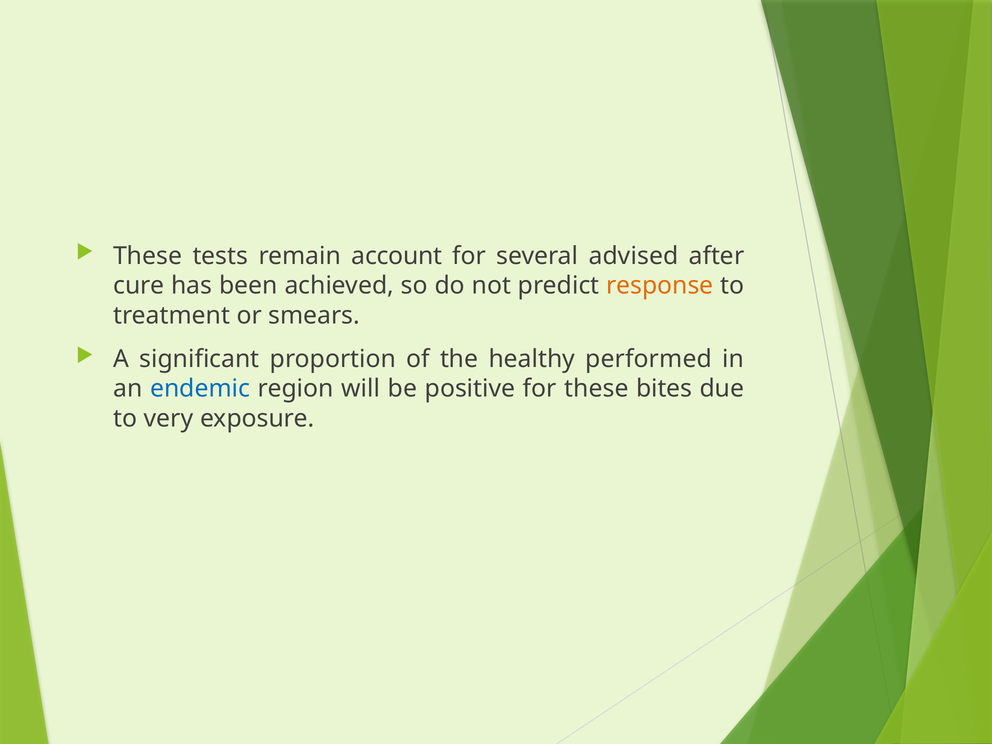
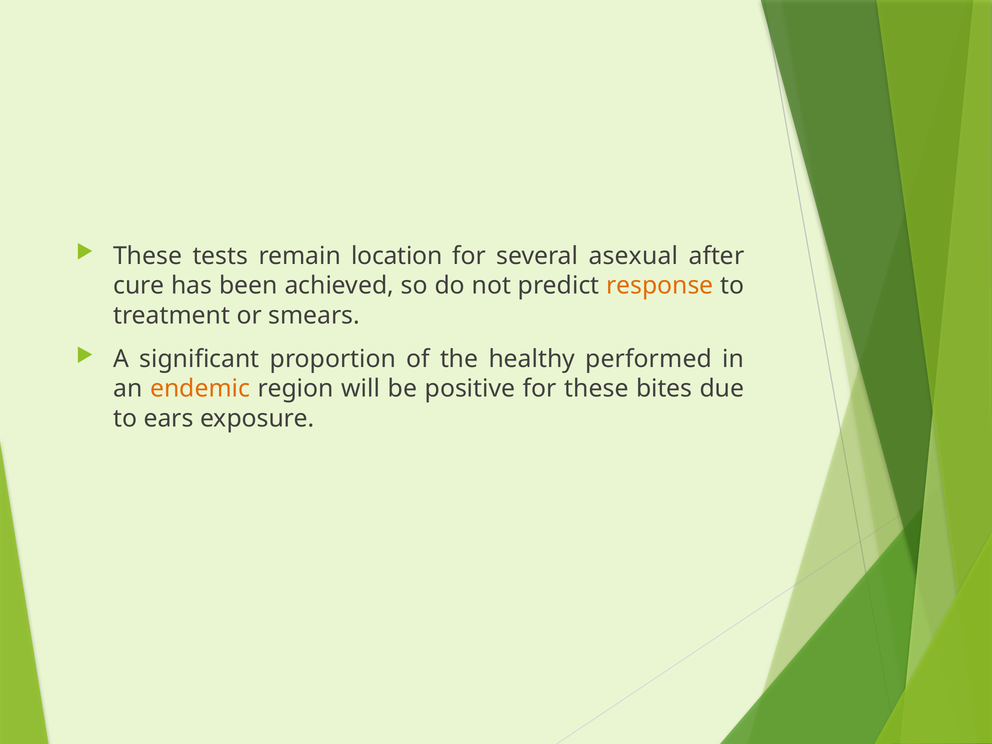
account: account -> location
advised: advised -> asexual
endemic colour: blue -> orange
very: very -> ears
